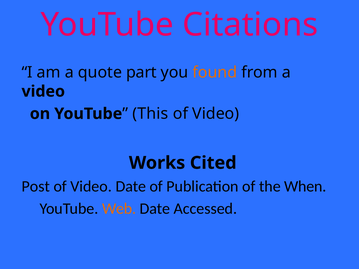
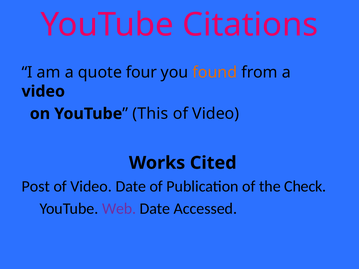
part: part -> four
When: When -> Check
Web colour: orange -> purple
